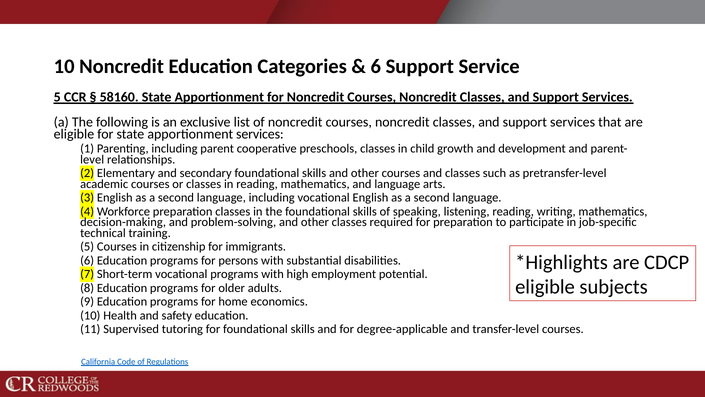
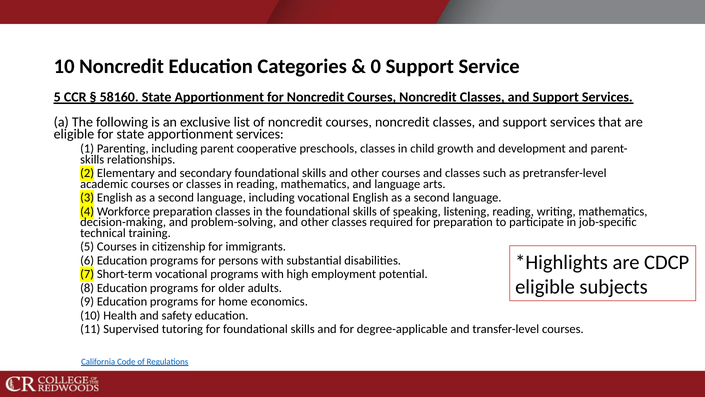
6 at (376, 67): 6 -> 0
level at (92, 159): level -> skills
